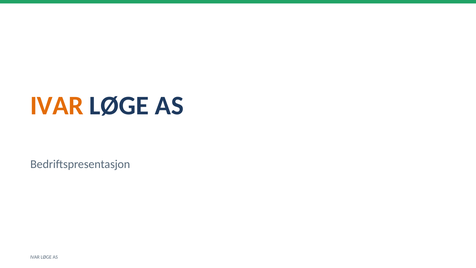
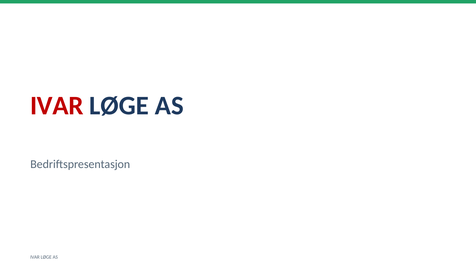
IVAR at (57, 106) colour: orange -> red
